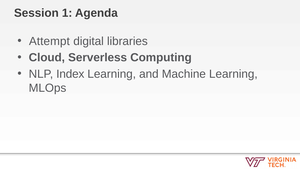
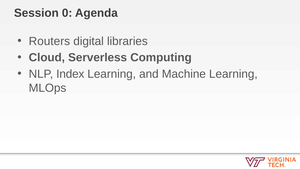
1: 1 -> 0
Attempt: Attempt -> Routers
